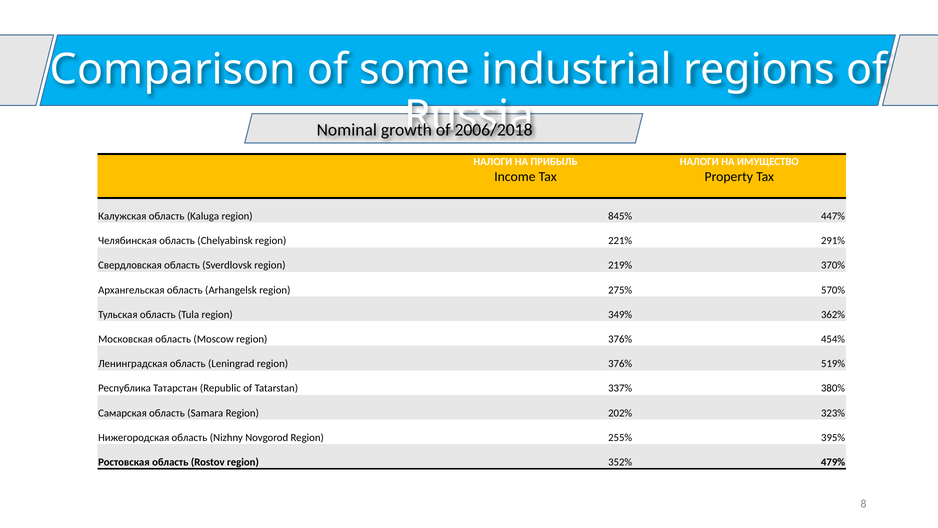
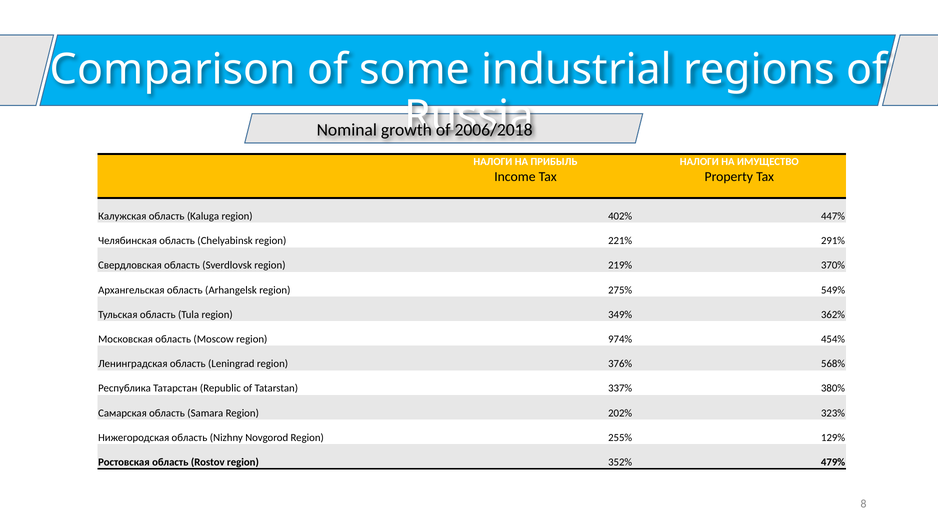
845%: 845% -> 402%
570%: 570% -> 549%
Moscow region 376%: 376% -> 974%
519%: 519% -> 568%
395%: 395% -> 129%
